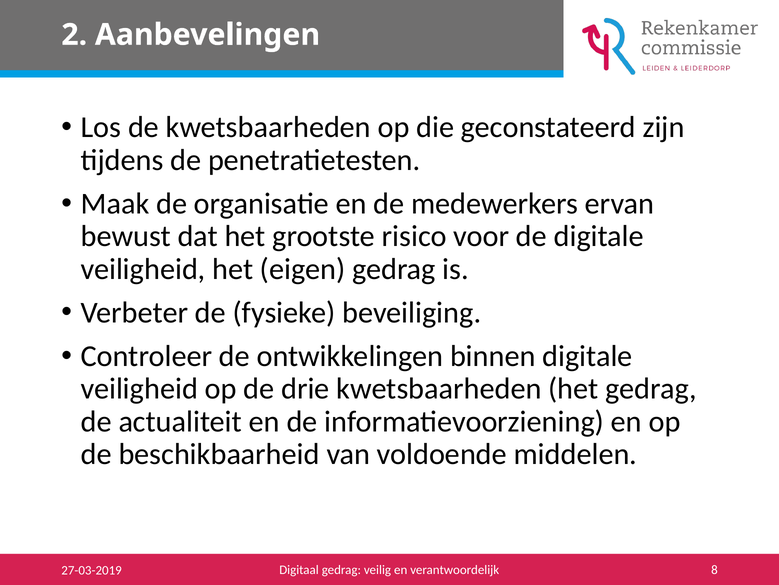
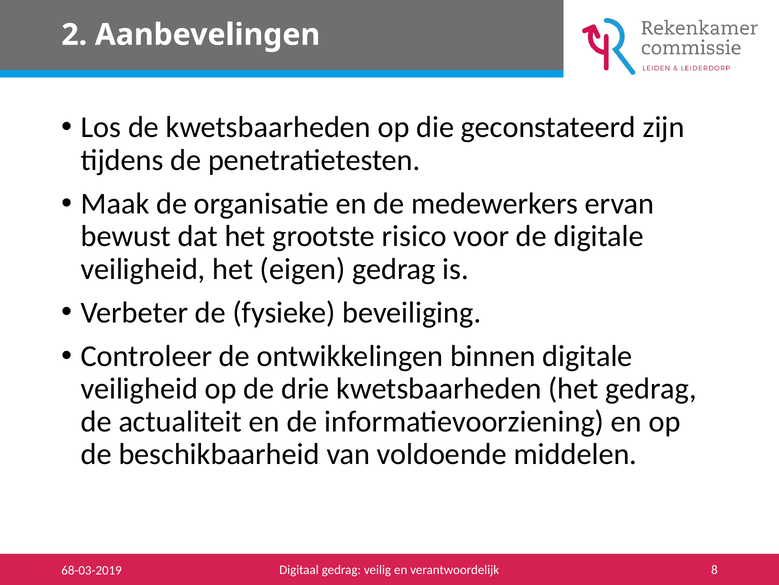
27-03-2019: 27-03-2019 -> 68-03-2019
